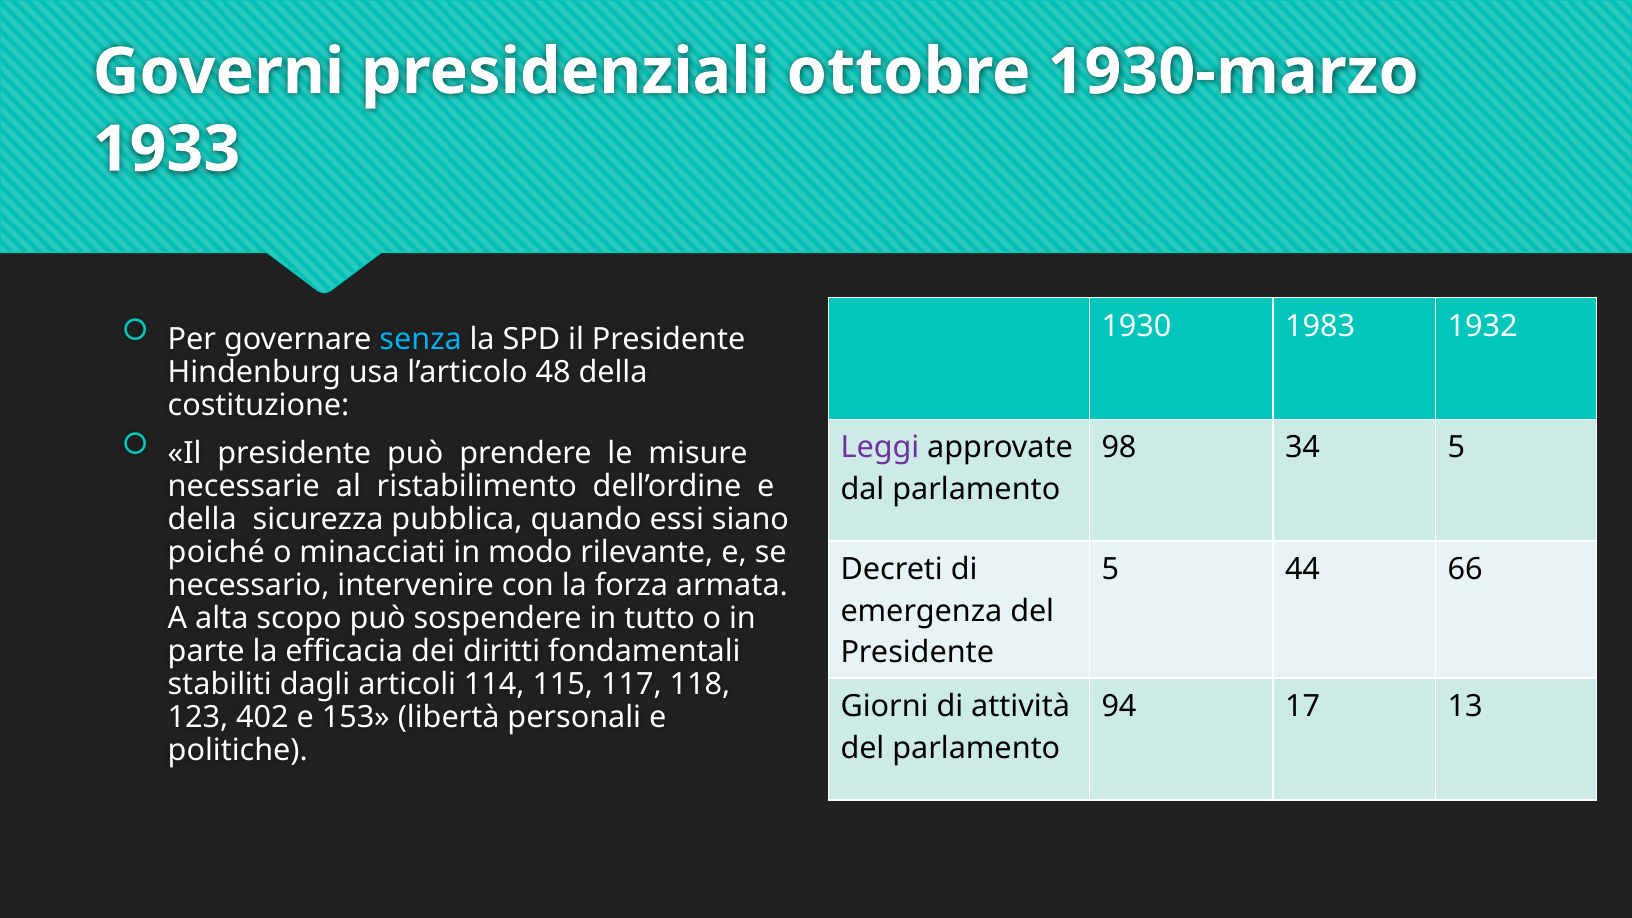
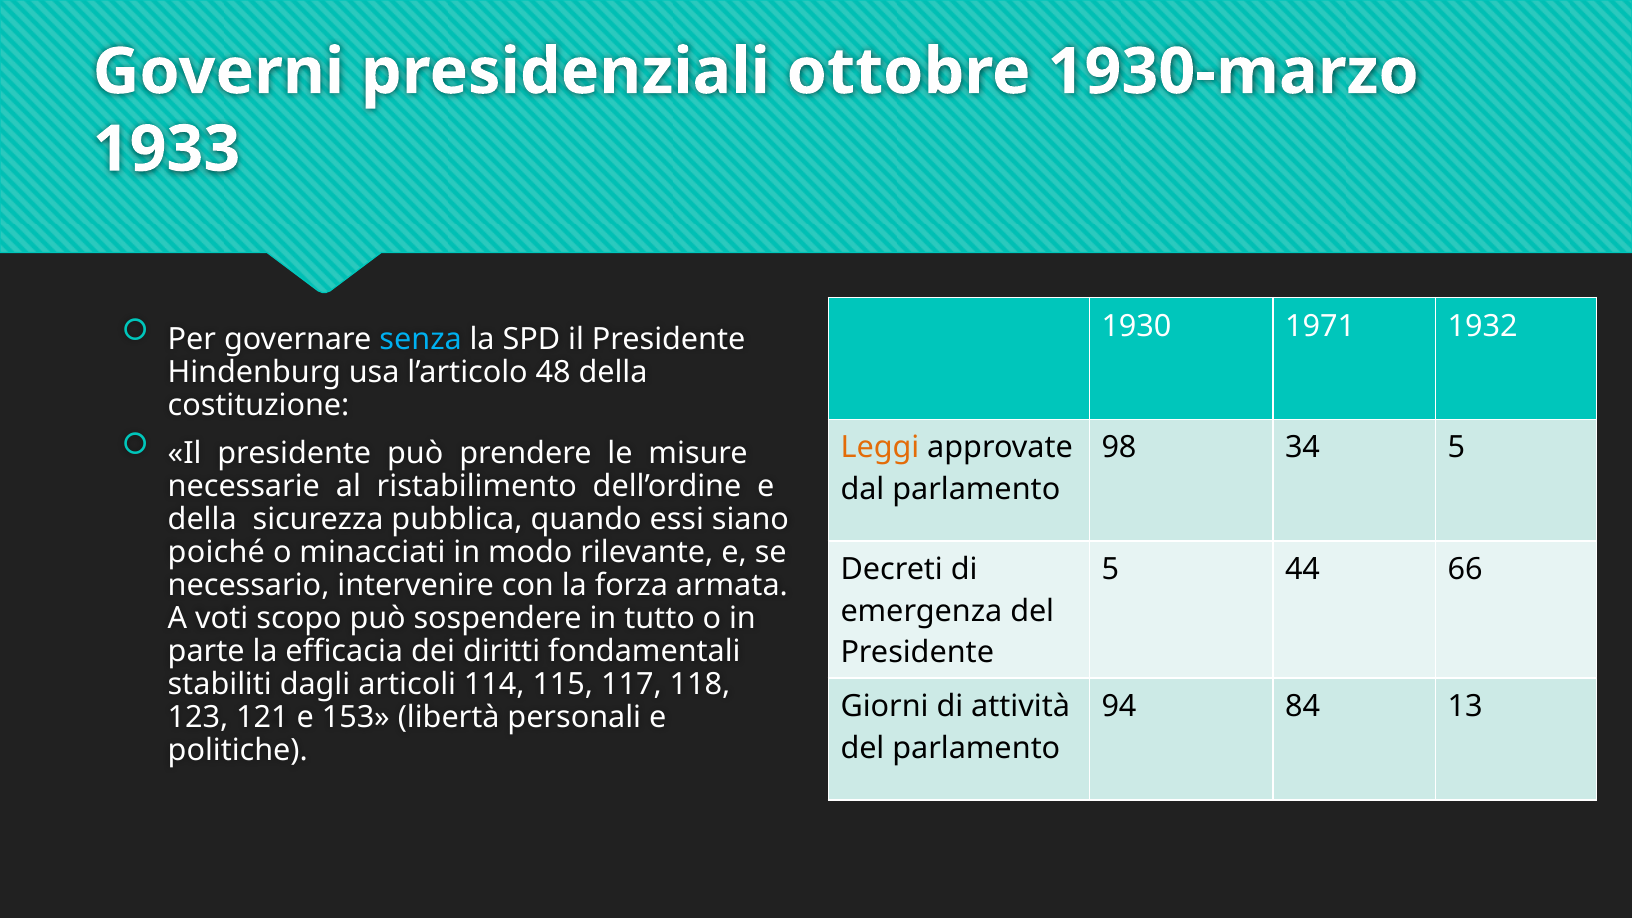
1983: 1983 -> 1971
Leggi colour: purple -> orange
alta: alta -> voti
17: 17 -> 84
402: 402 -> 121
